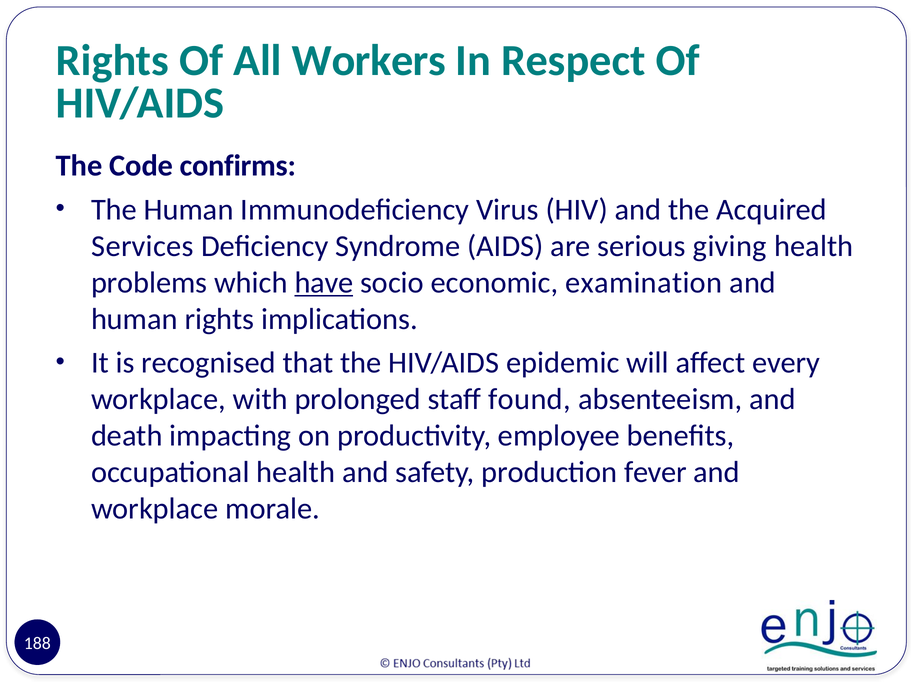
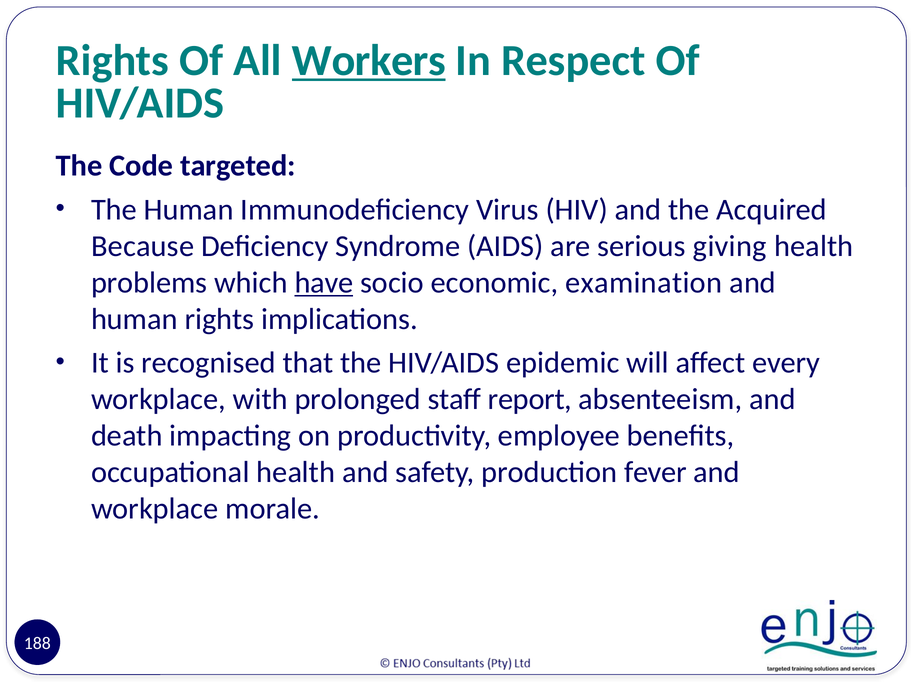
Workers underline: none -> present
confirms: confirms -> targeted
Services: Services -> Because
found: found -> report
